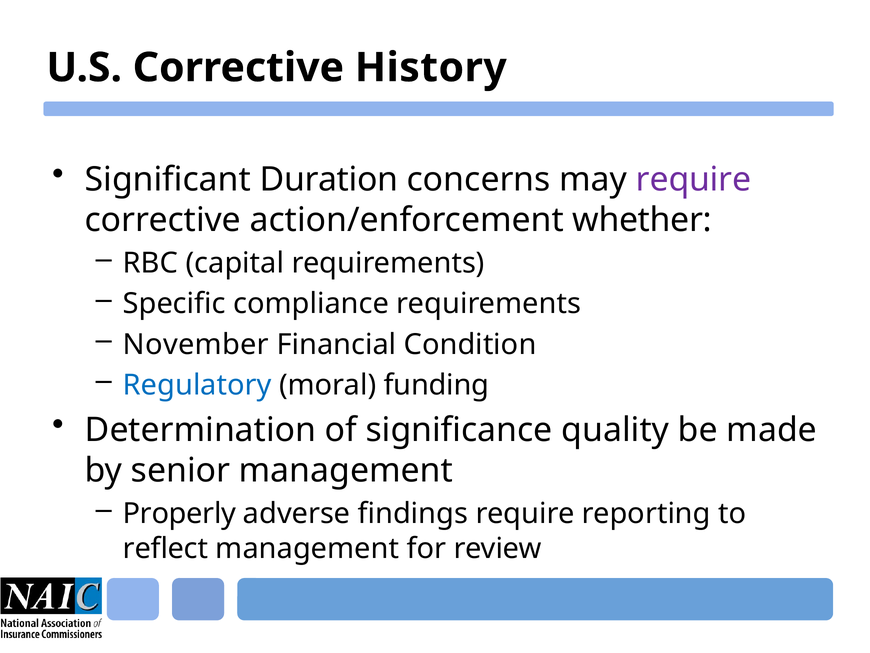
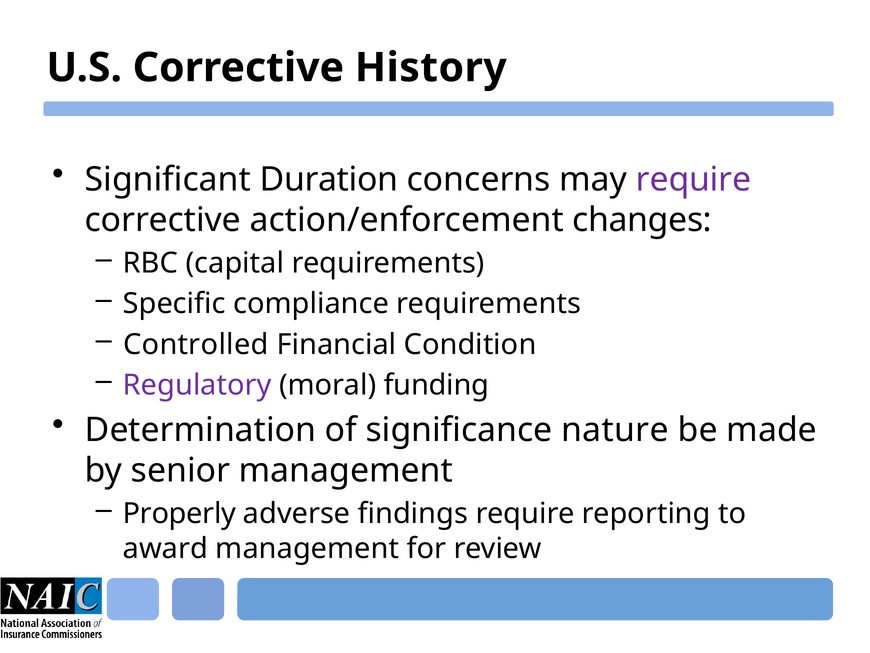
whether: whether -> changes
November: November -> Controlled
Regulatory colour: blue -> purple
quality: quality -> nature
reflect: reflect -> award
